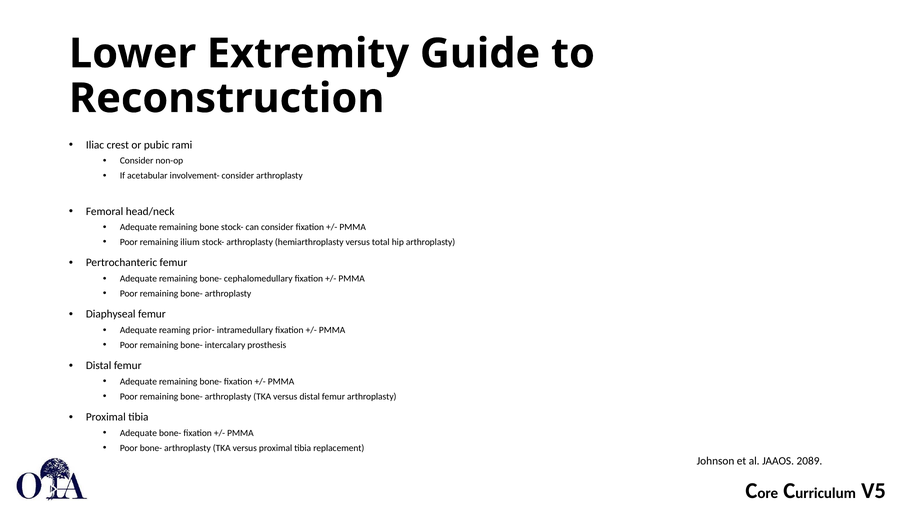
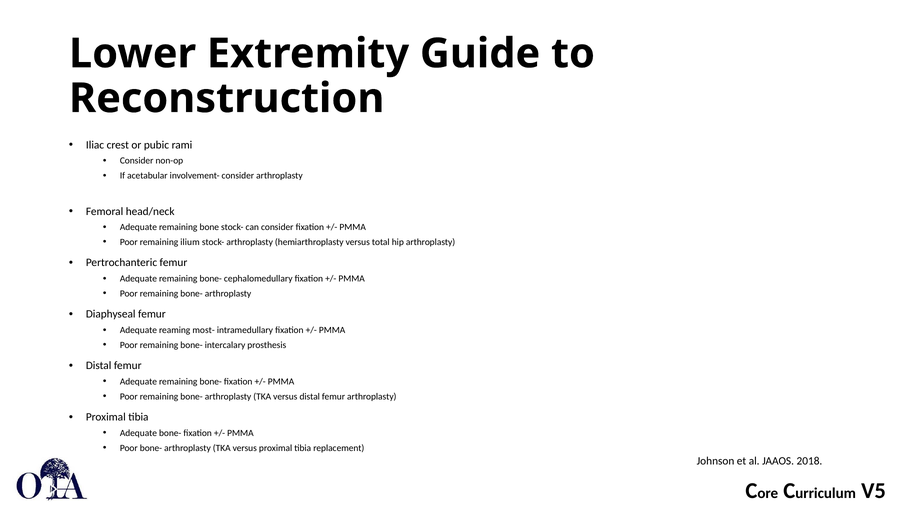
prior-: prior- -> most-
2089: 2089 -> 2018
